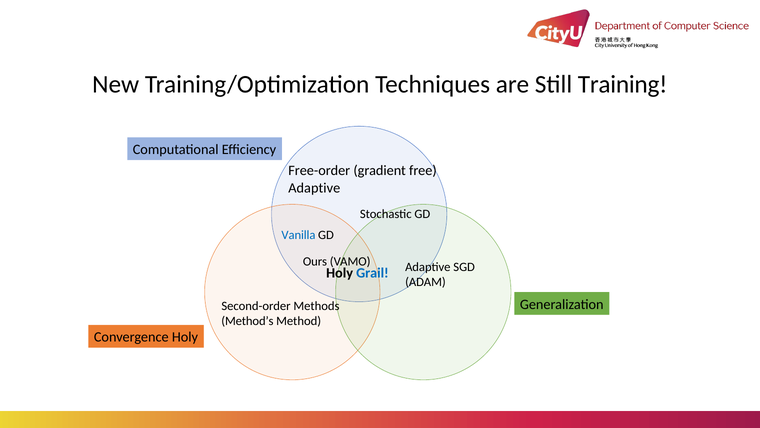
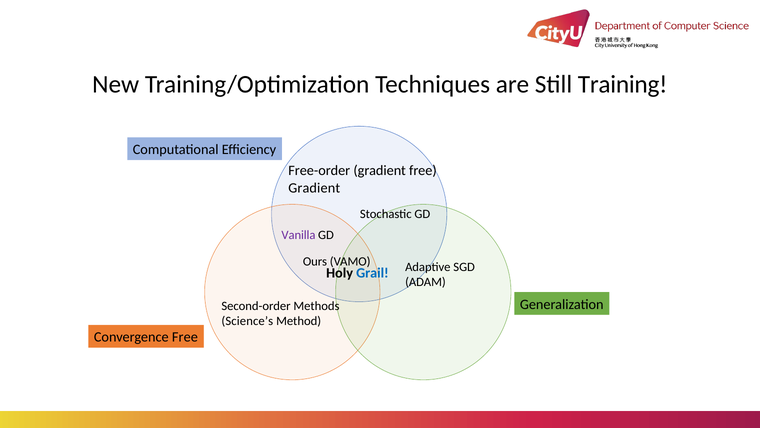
Adaptive at (314, 188): Adaptive -> Gradient
Vanilla colour: blue -> purple
Method’s: Method’s -> Science’s
Convergence Holy: Holy -> Free
